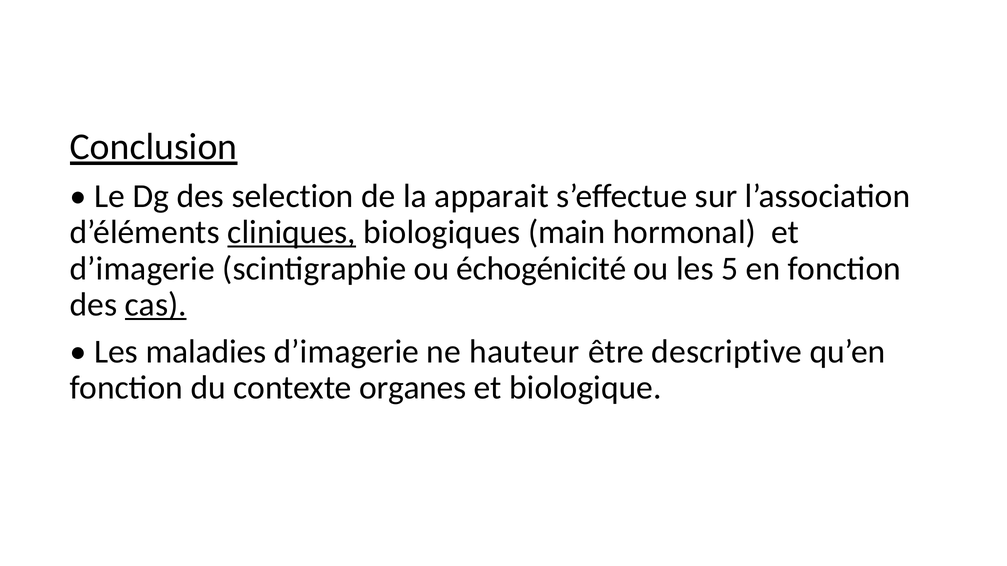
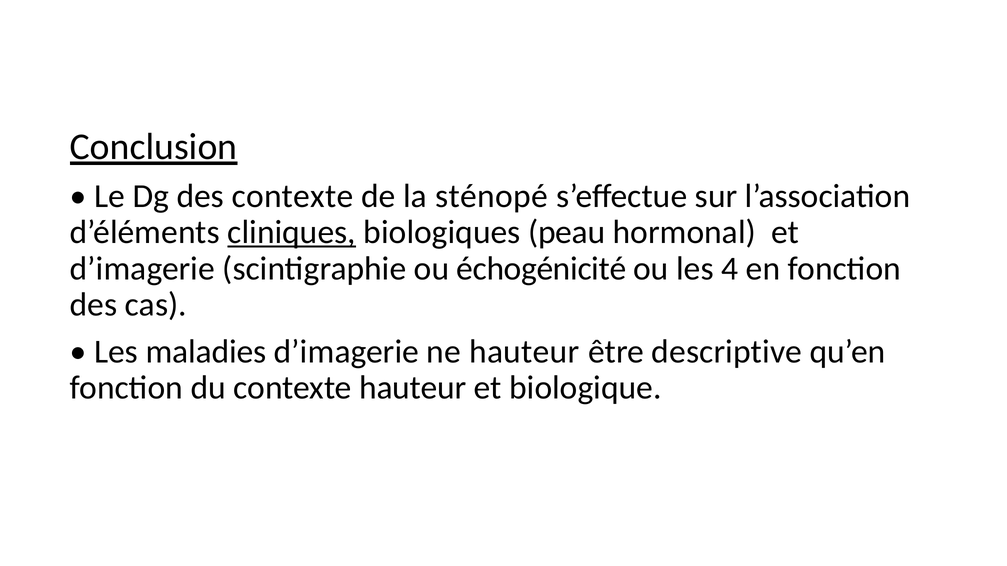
des selection: selection -> contexte
apparait: apparait -> sténopé
main: main -> peau
5: 5 -> 4
cas underline: present -> none
contexte organes: organes -> hauteur
